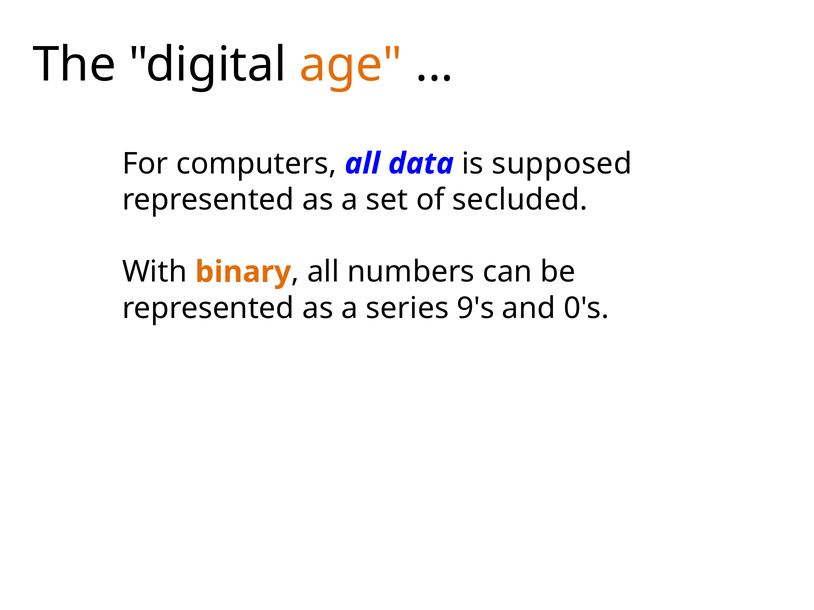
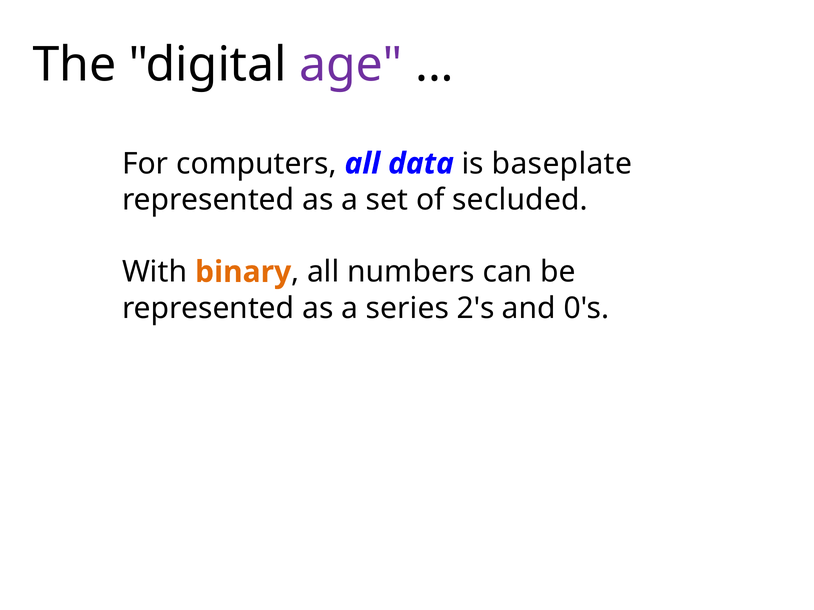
age colour: orange -> purple
supposed: supposed -> baseplate
9's: 9's -> 2's
